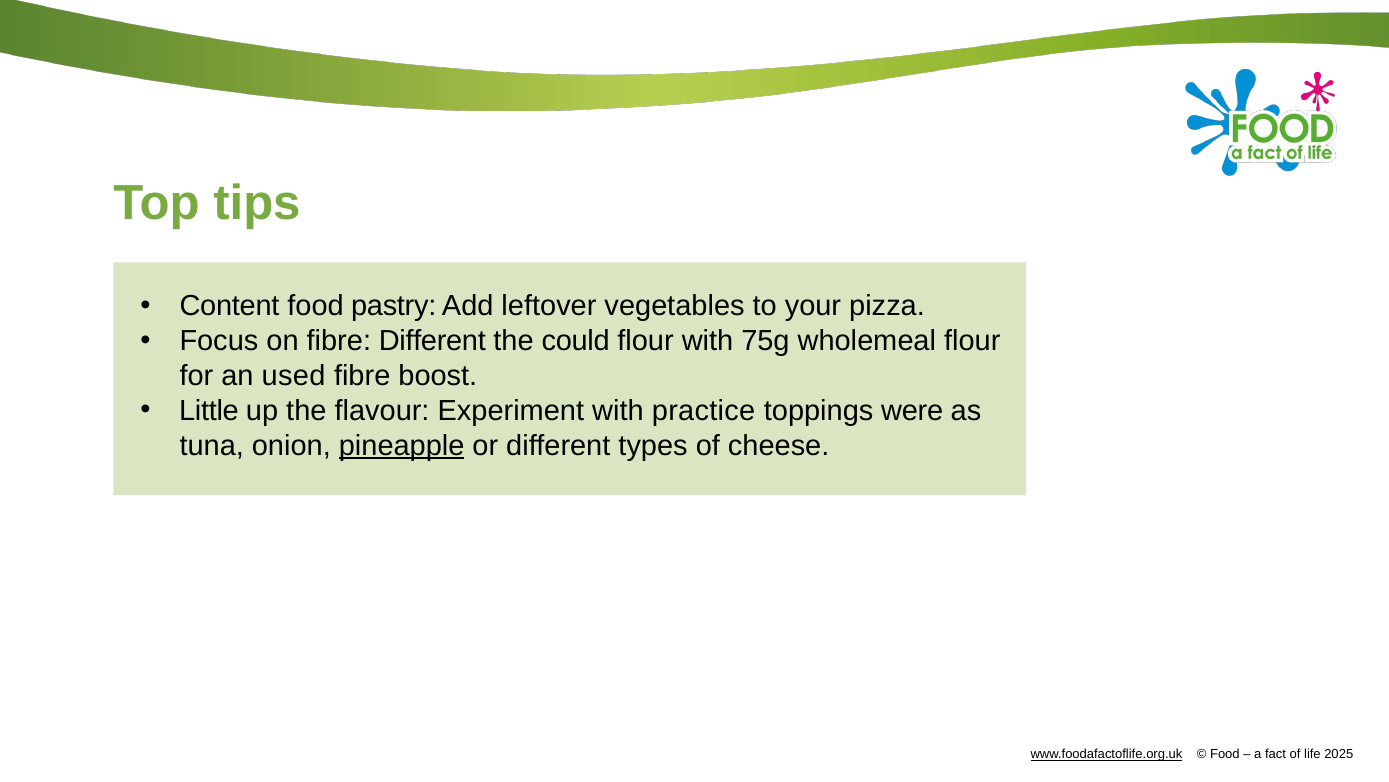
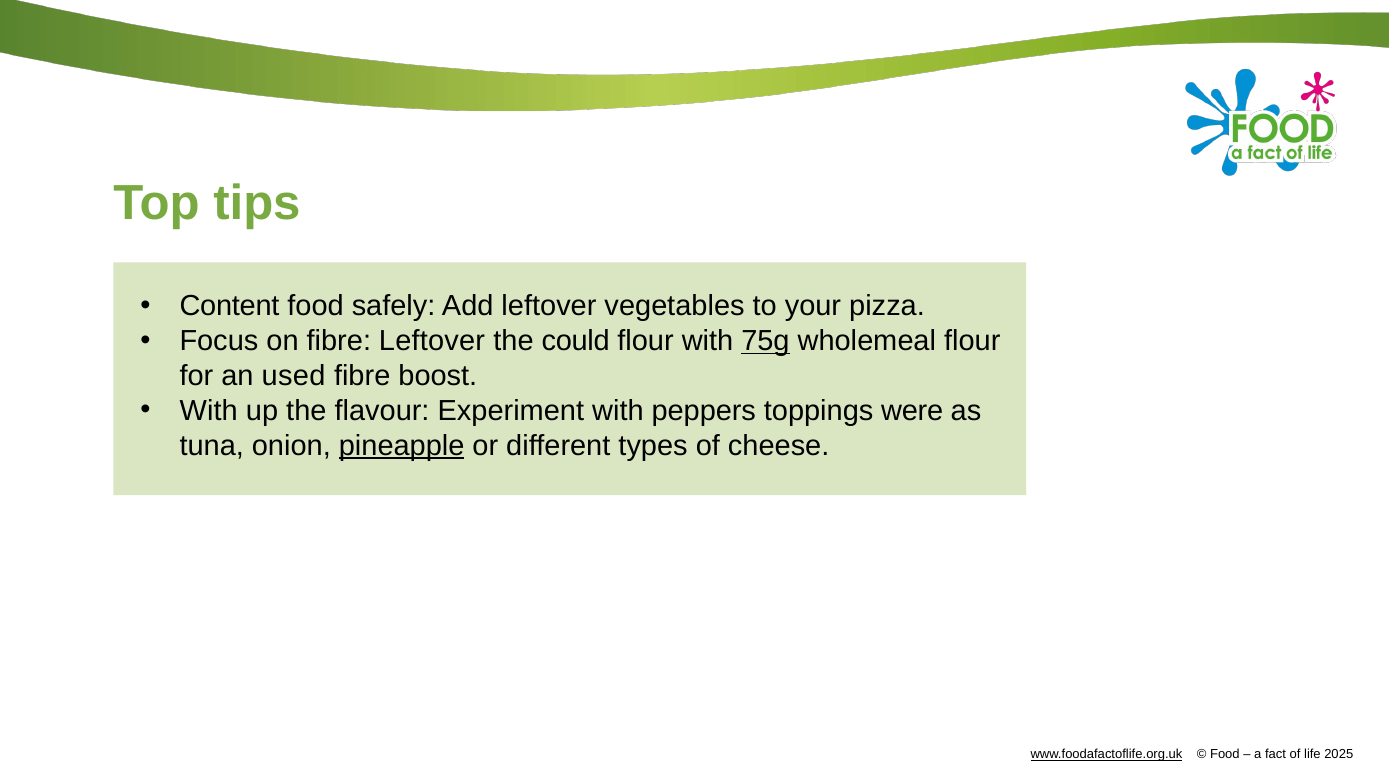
pastry: pastry -> safely
fibre Different: Different -> Leftover
75g underline: none -> present
Little at (209, 410): Little -> With
practice: practice -> peppers
